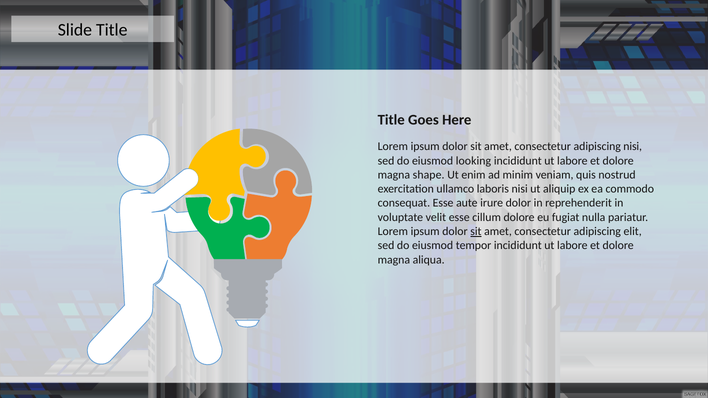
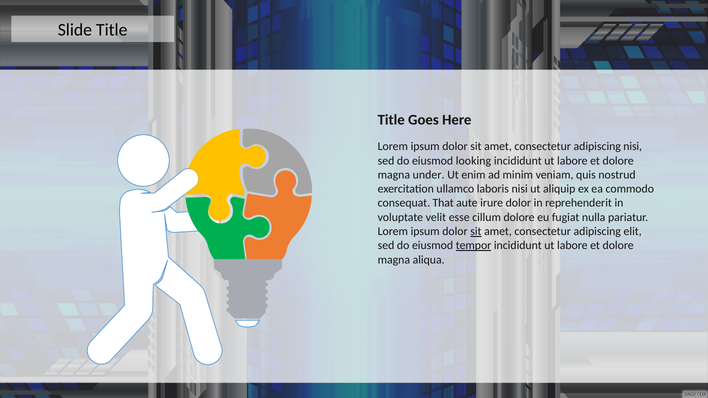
shape: shape -> under
consequat Esse: Esse -> That
tempor underline: none -> present
